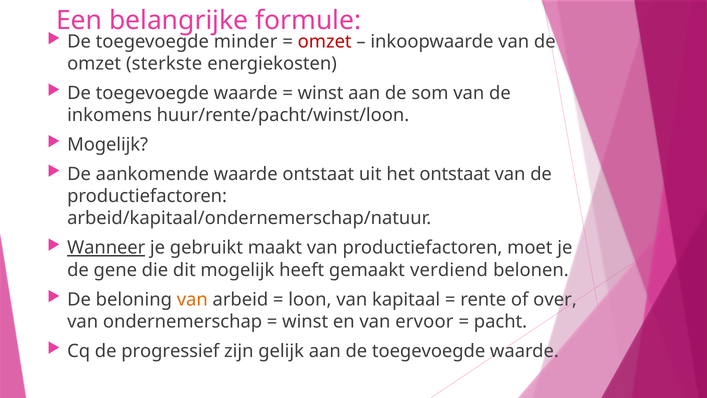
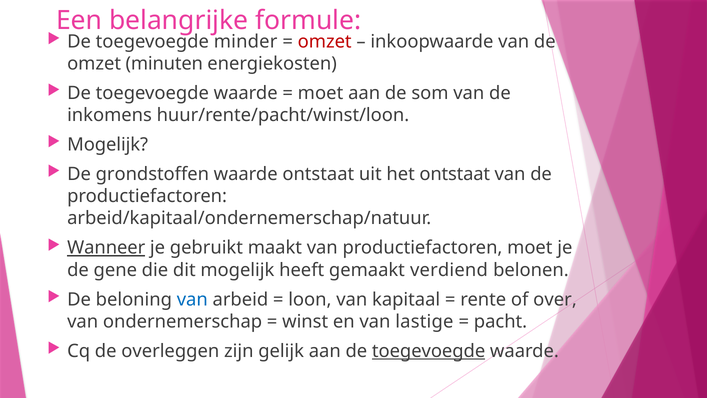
sterkste: sterkste -> minuten
winst at (321, 93): winst -> moet
aankomende: aankomende -> grondstoffen
van at (192, 299) colour: orange -> blue
ervoor: ervoor -> lastige
progressief: progressief -> overleggen
toegevoegde at (429, 351) underline: none -> present
